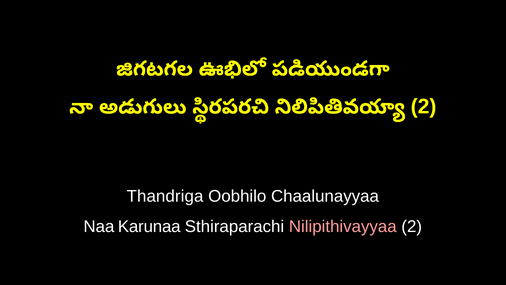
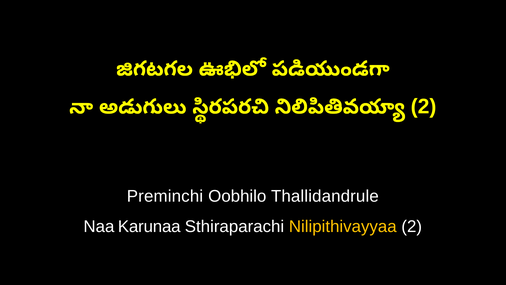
Thandriga: Thandriga -> Preminchi
Chaalunayyaa: Chaalunayyaa -> Thallidandrule
Nilipithivayyaa colour: pink -> yellow
